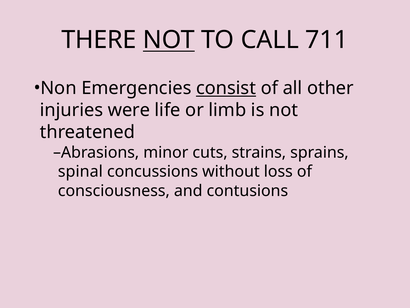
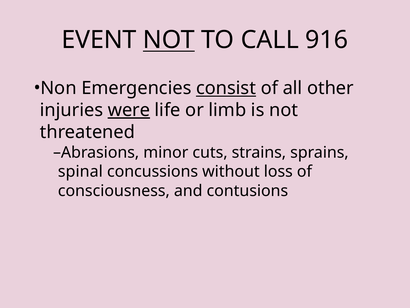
THERE: THERE -> EVENT
711: 711 -> 916
were underline: none -> present
